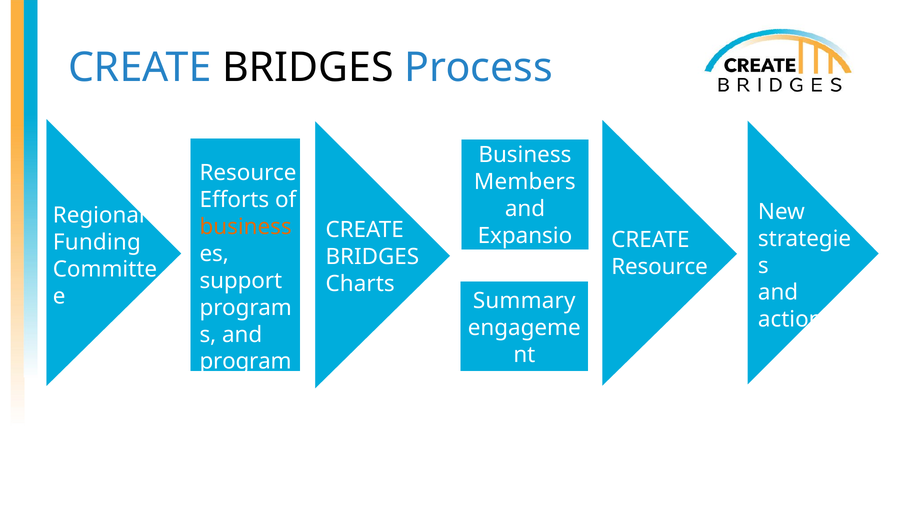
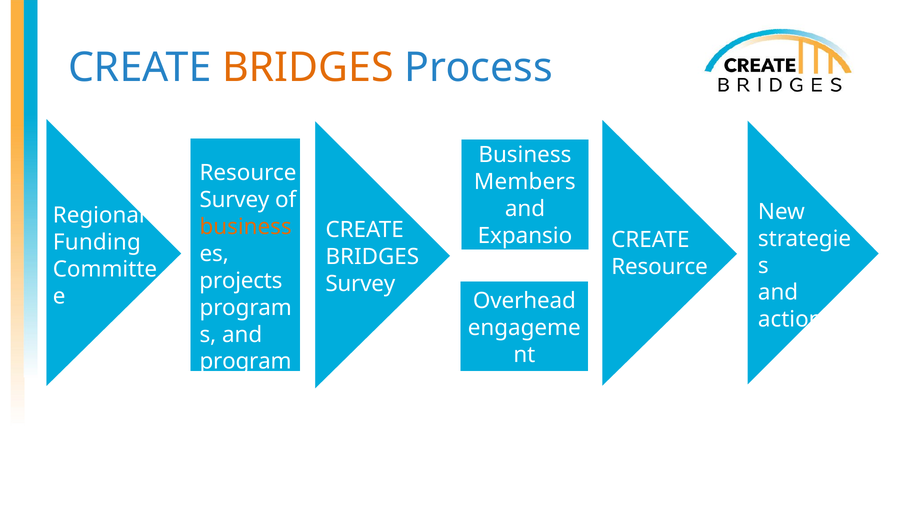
BRIDGES at (308, 67) colour: black -> orange
Efforts at (234, 200): Efforts -> Survey
support: support -> projects
Charts at (360, 284): Charts -> Survey
Summary: Summary -> Overhead
